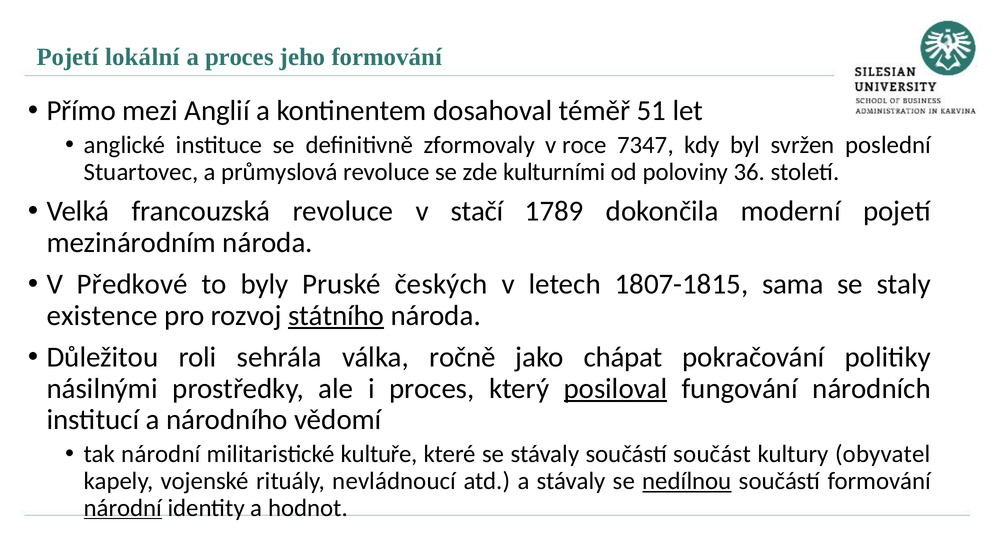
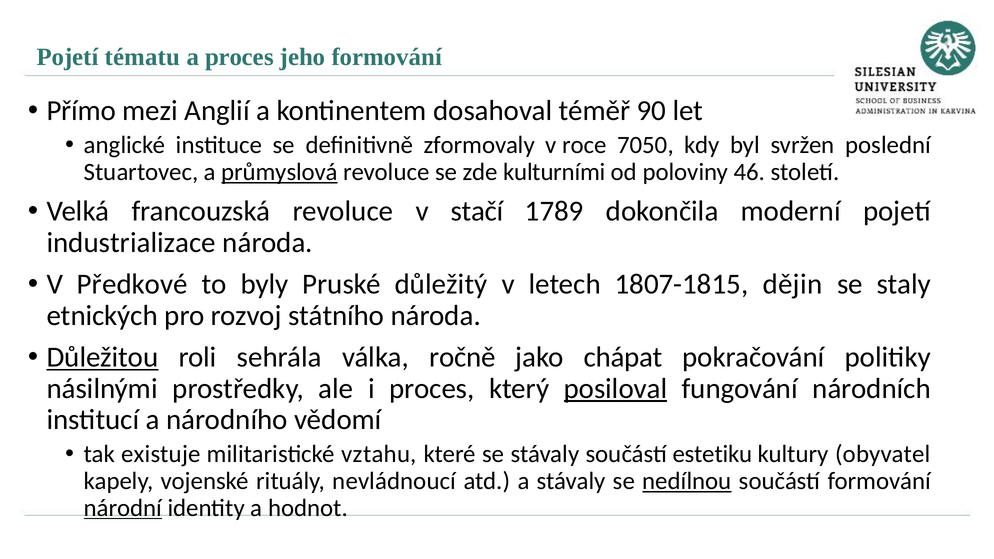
lokální: lokální -> tématu
51: 51 -> 90
7347: 7347 -> 7050
průmyslová underline: none -> present
36: 36 -> 46
mezinárodním: mezinárodním -> industrializace
českých: českých -> důležitý
sama: sama -> dějin
existence: existence -> etnických
státního underline: present -> none
Důležitou underline: none -> present
tak národní: národní -> existuje
kultuře: kultuře -> vztahu
součást: součást -> estetiku
